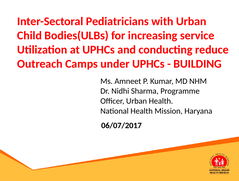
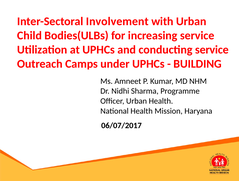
Pediatricians: Pediatricians -> Involvement
conducting reduce: reduce -> service
